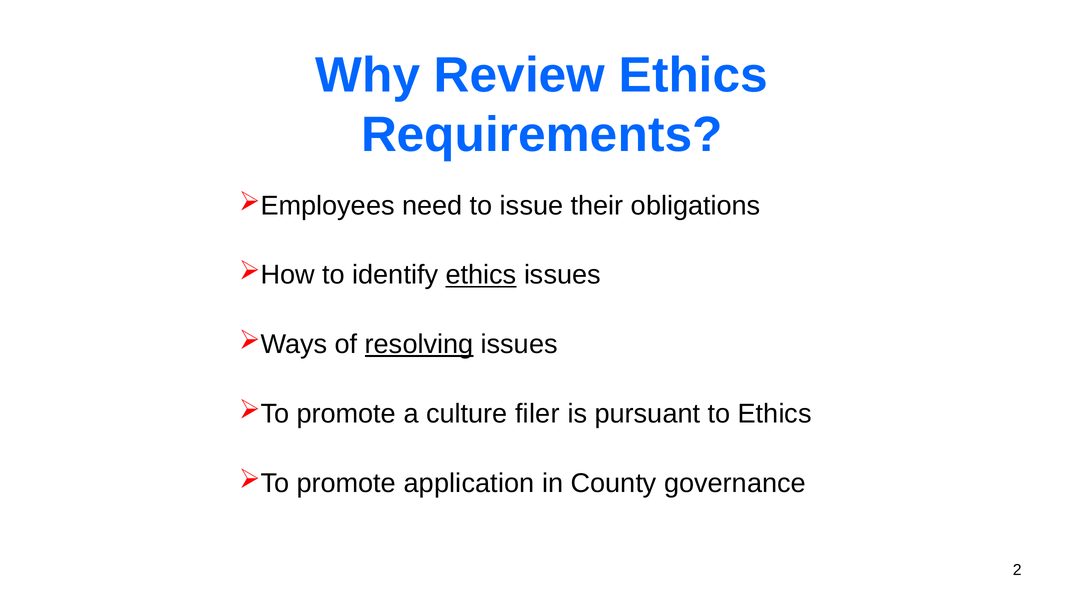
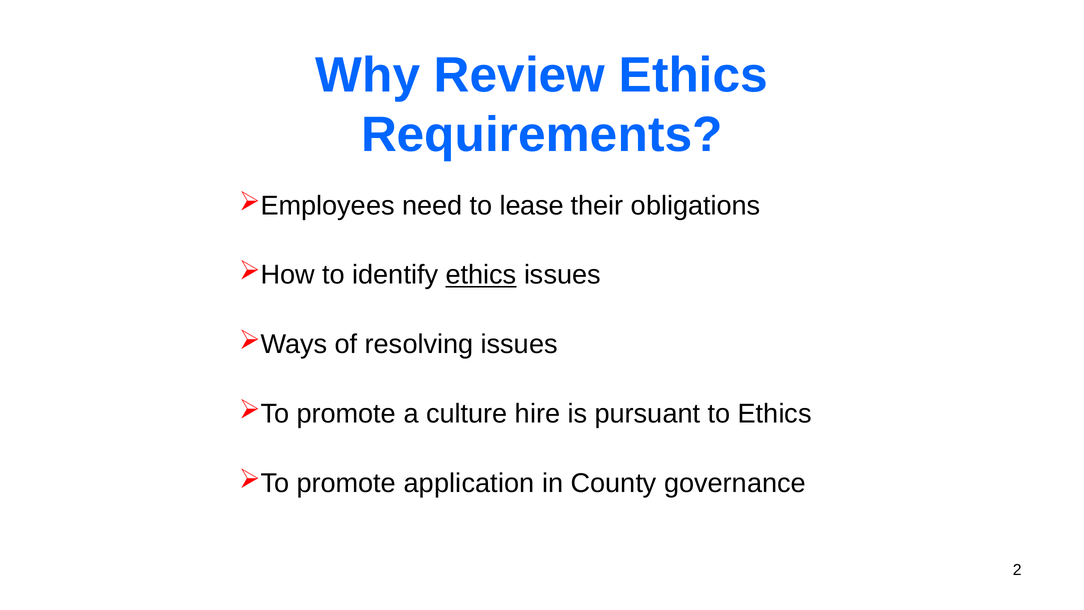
issue: issue -> lease
resolving underline: present -> none
filer: filer -> hire
